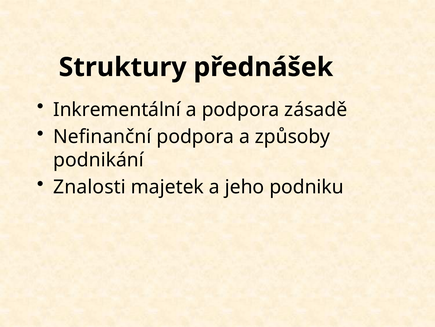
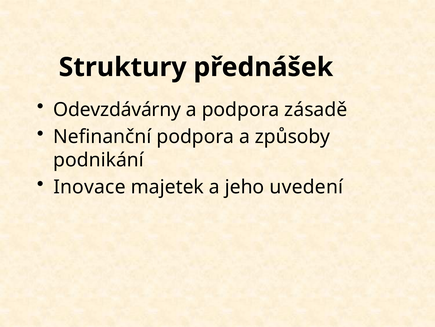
Inkrementální: Inkrementální -> Odevzdávárny
Znalosti: Znalosti -> Inovace
podniku: podniku -> uvedení
